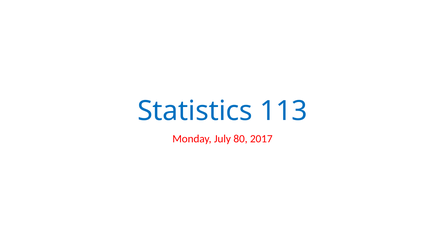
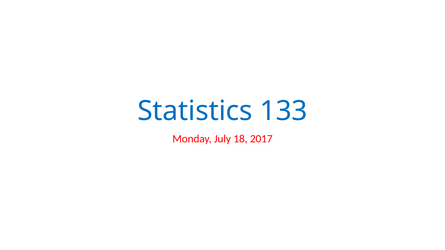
113: 113 -> 133
80: 80 -> 18
